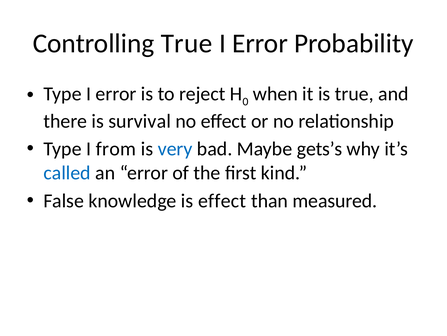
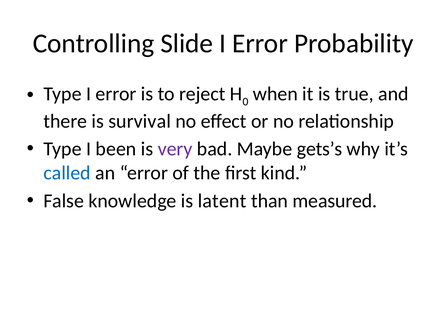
Controlling True: True -> Slide
from: from -> been
very colour: blue -> purple
is effect: effect -> latent
